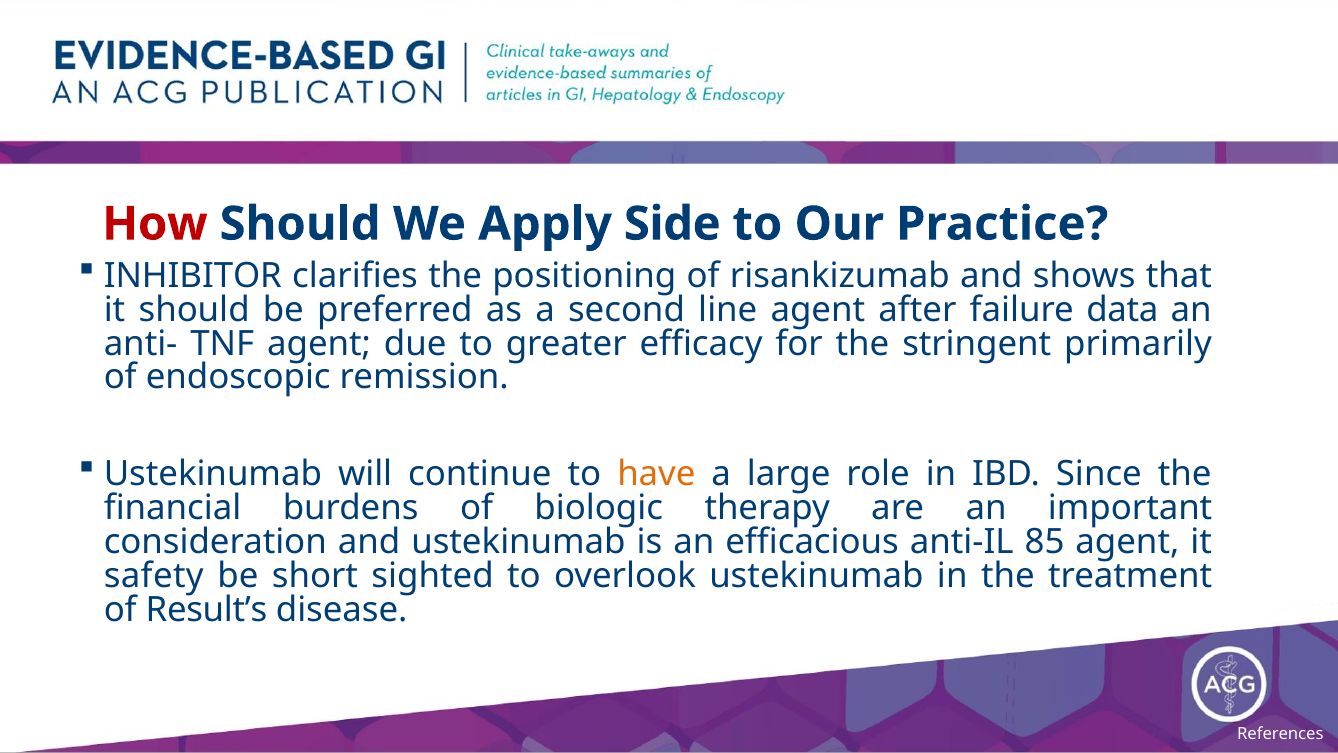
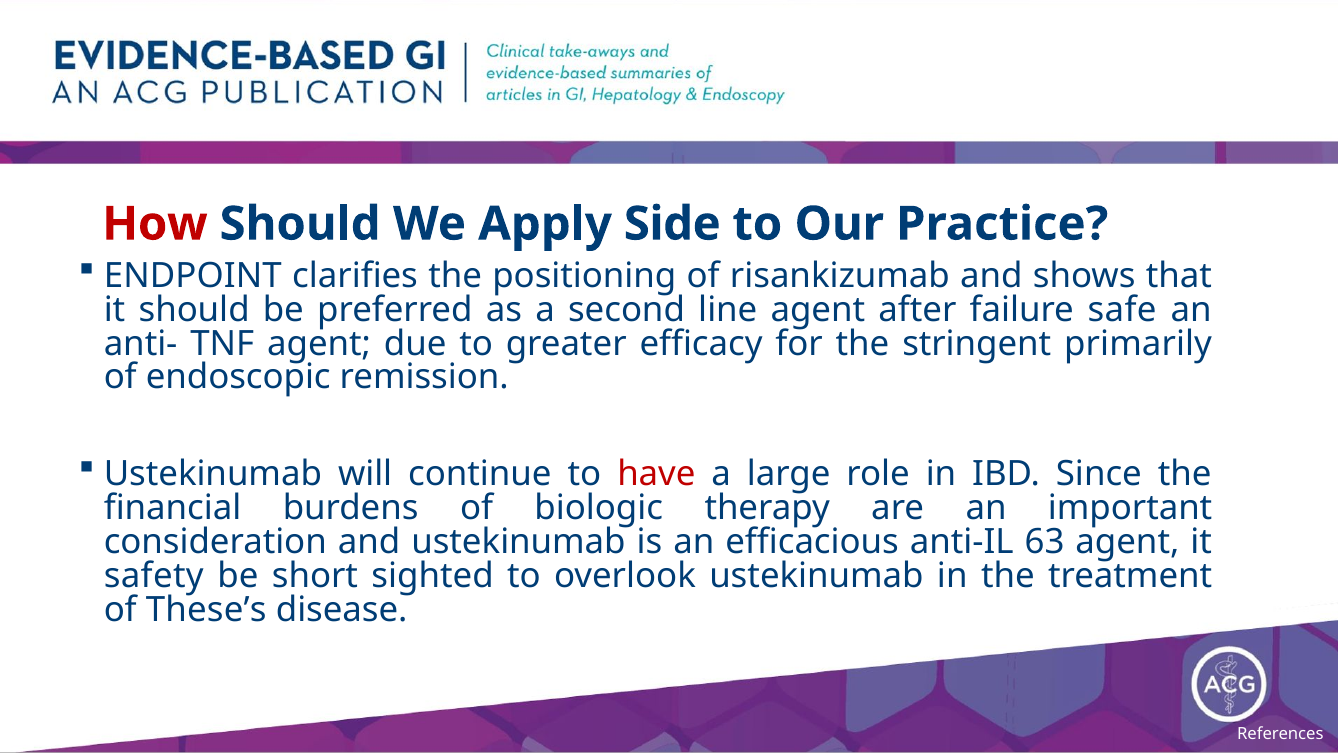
INHIBITOR: INHIBITOR -> ENDPOINT
data: data -> safe
have colour: orange -> red
85: 85 -> 63
Result’s: Result’s -> These’s
